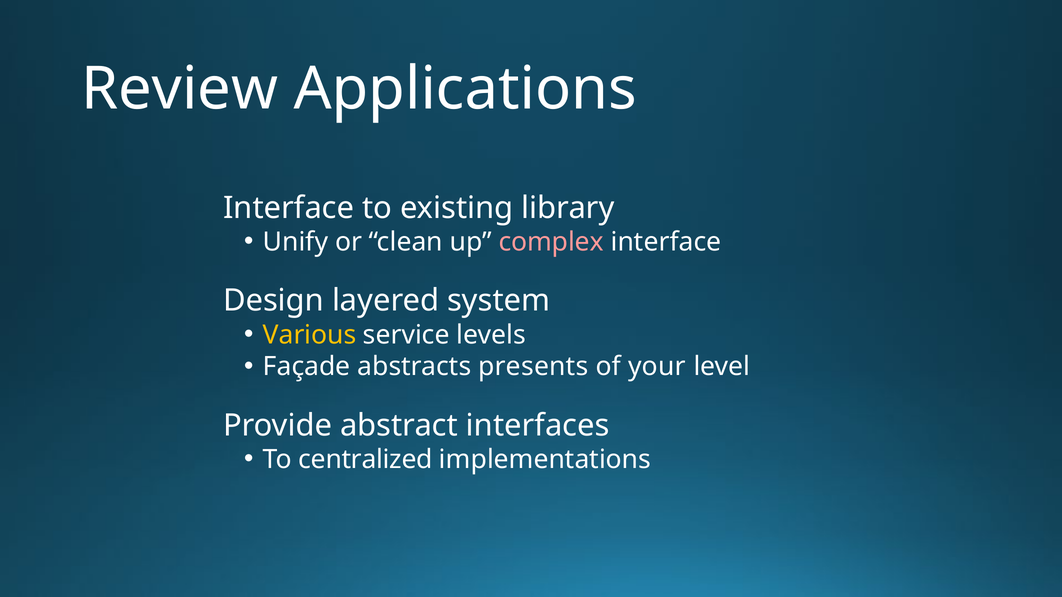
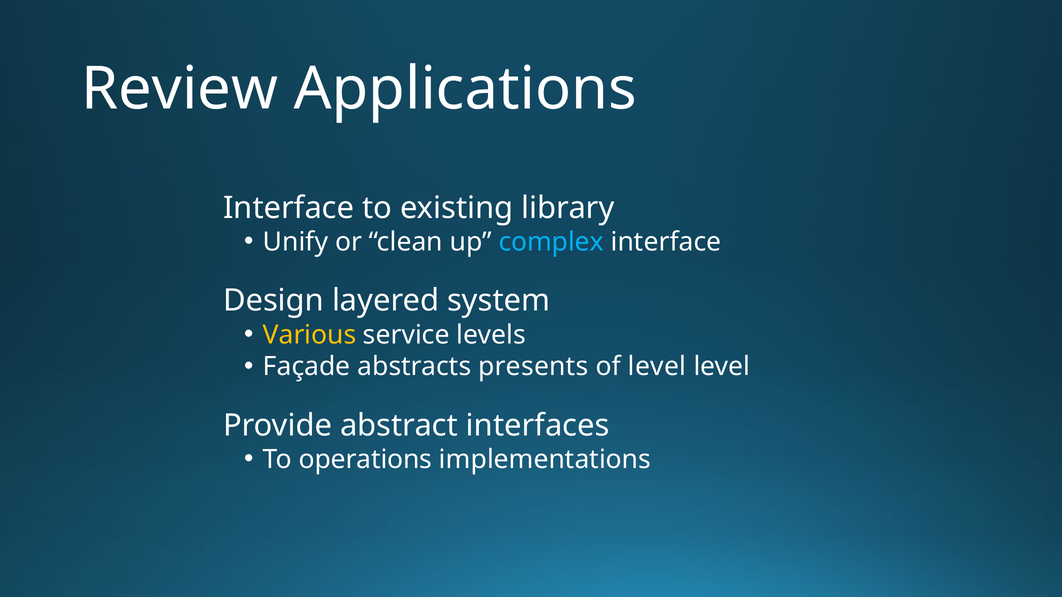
complex colour: pink -> light blue
of your: your -> level
centralized: centralized -> operations
